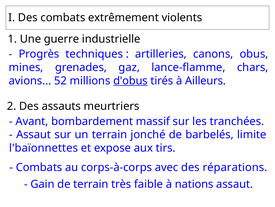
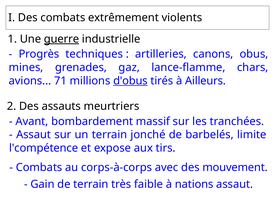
guerre underline: none -> present
52: 52 -> 71
l'baïonnettes: l'baïonnettes -> l'compétence
réparations: réparations -> mouvement
